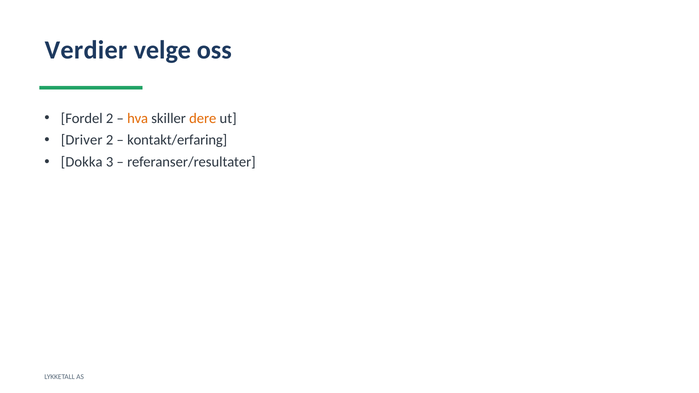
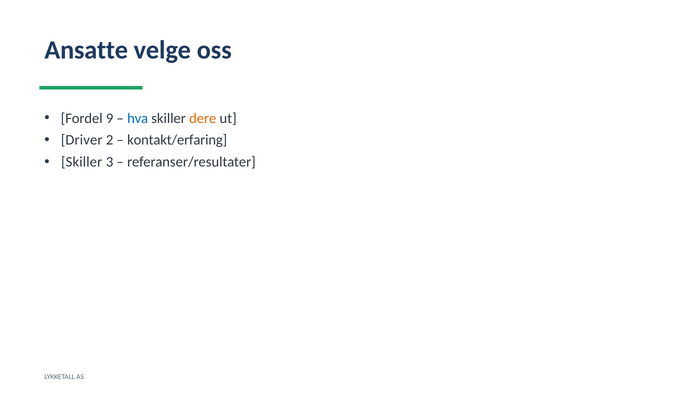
Verdier: Verdier -> Ansatte
Fordel 2: 2 -> 9
hva colour: orange -> blue
Dokka at (82, 162): Dokka -> Skiller
